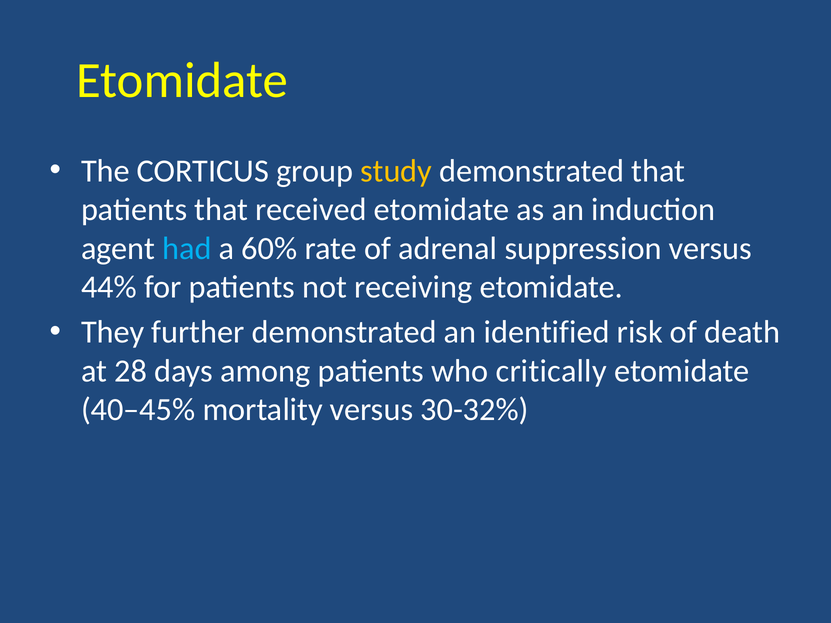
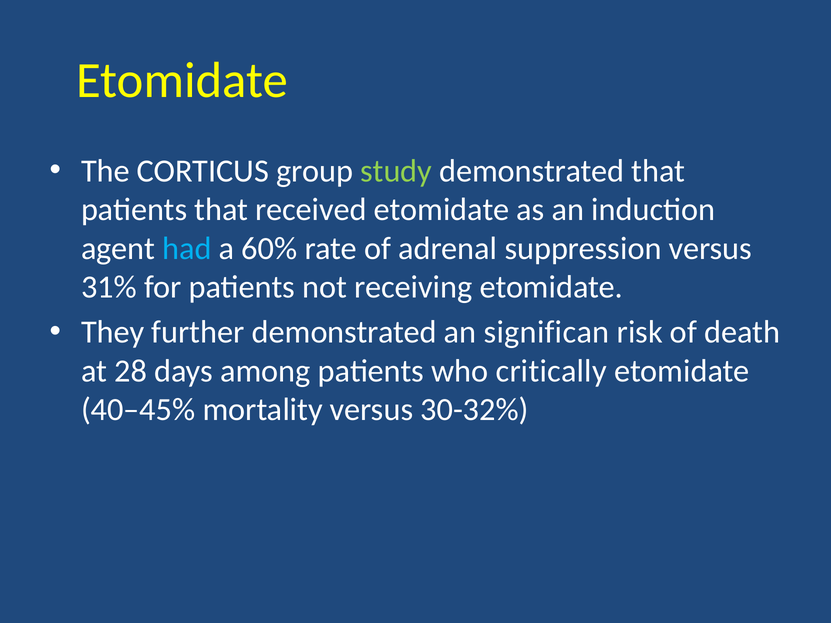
study colour: yellow -> light green
44%: 44% -> 31%
identified: identified -> significan
